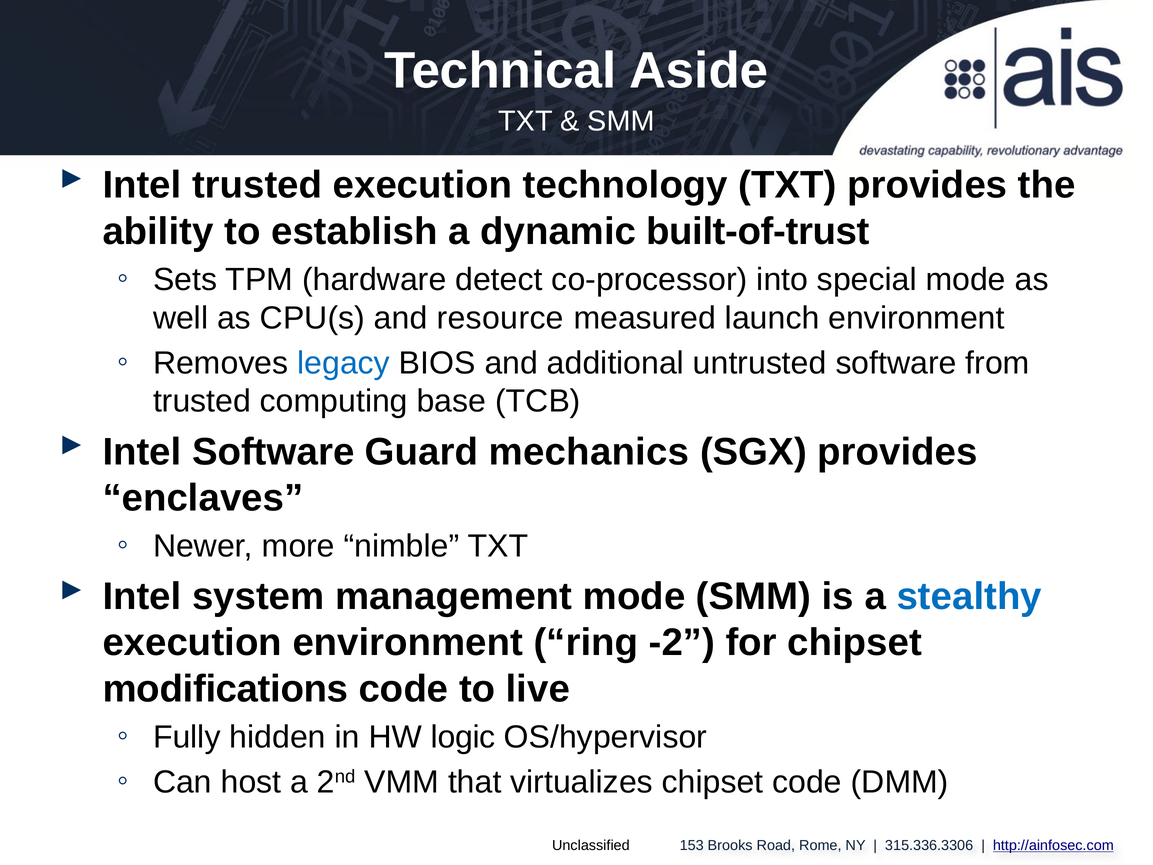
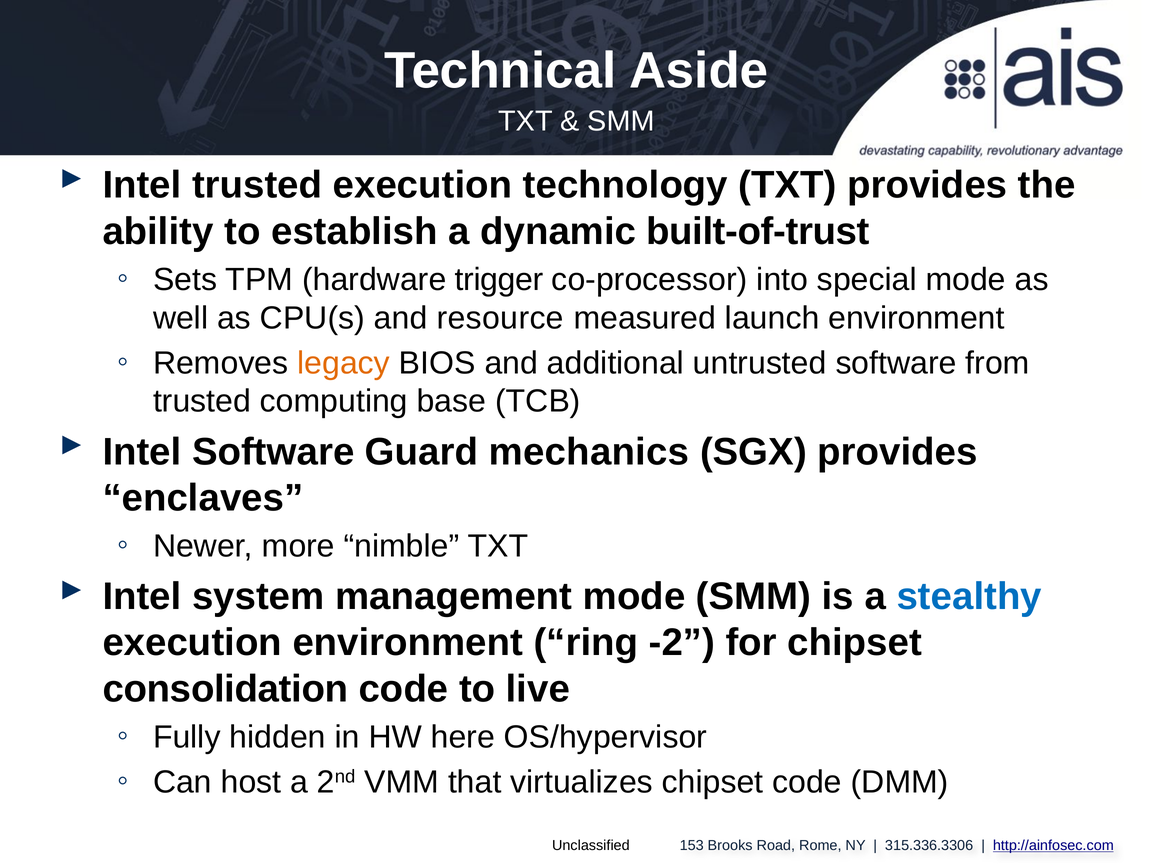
detect: detect -> trigger
legacy colour: blue -> orange
modifications: modifications -> consolidation
logic: logic -> here
